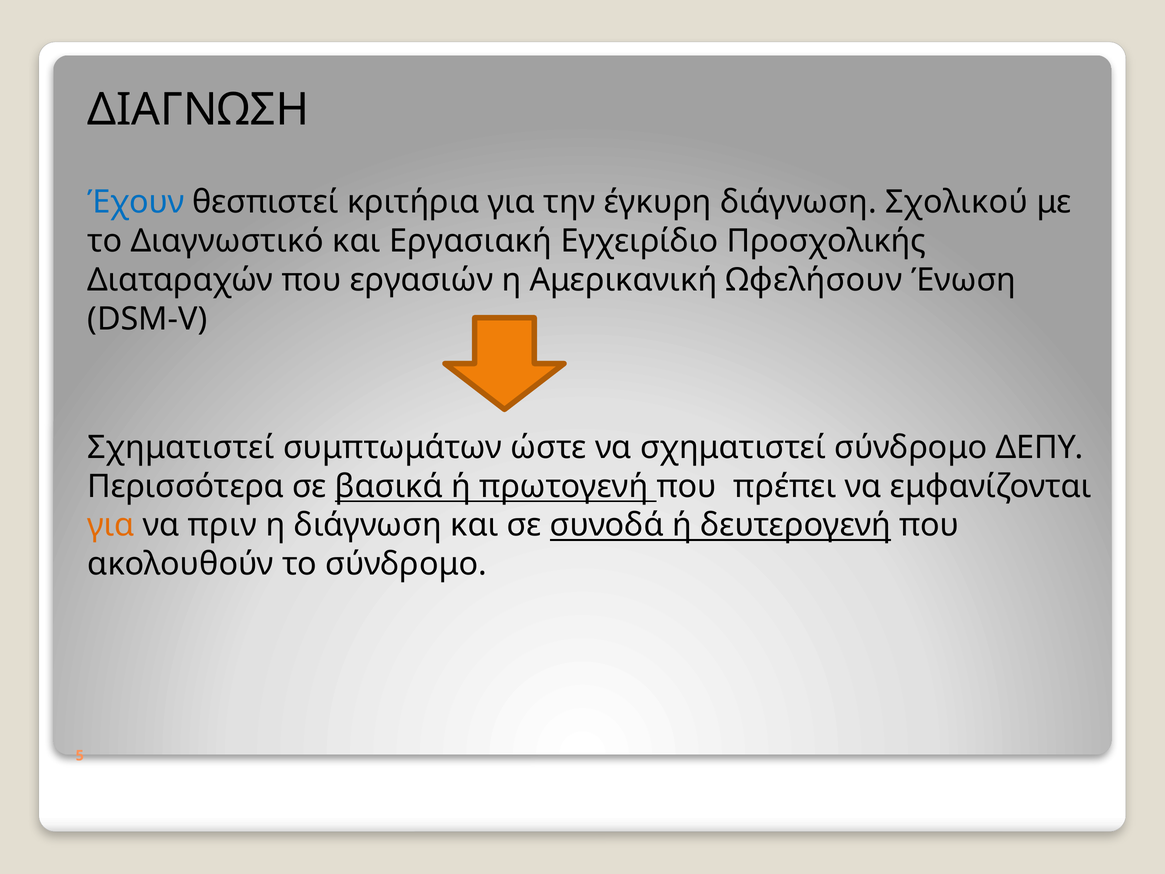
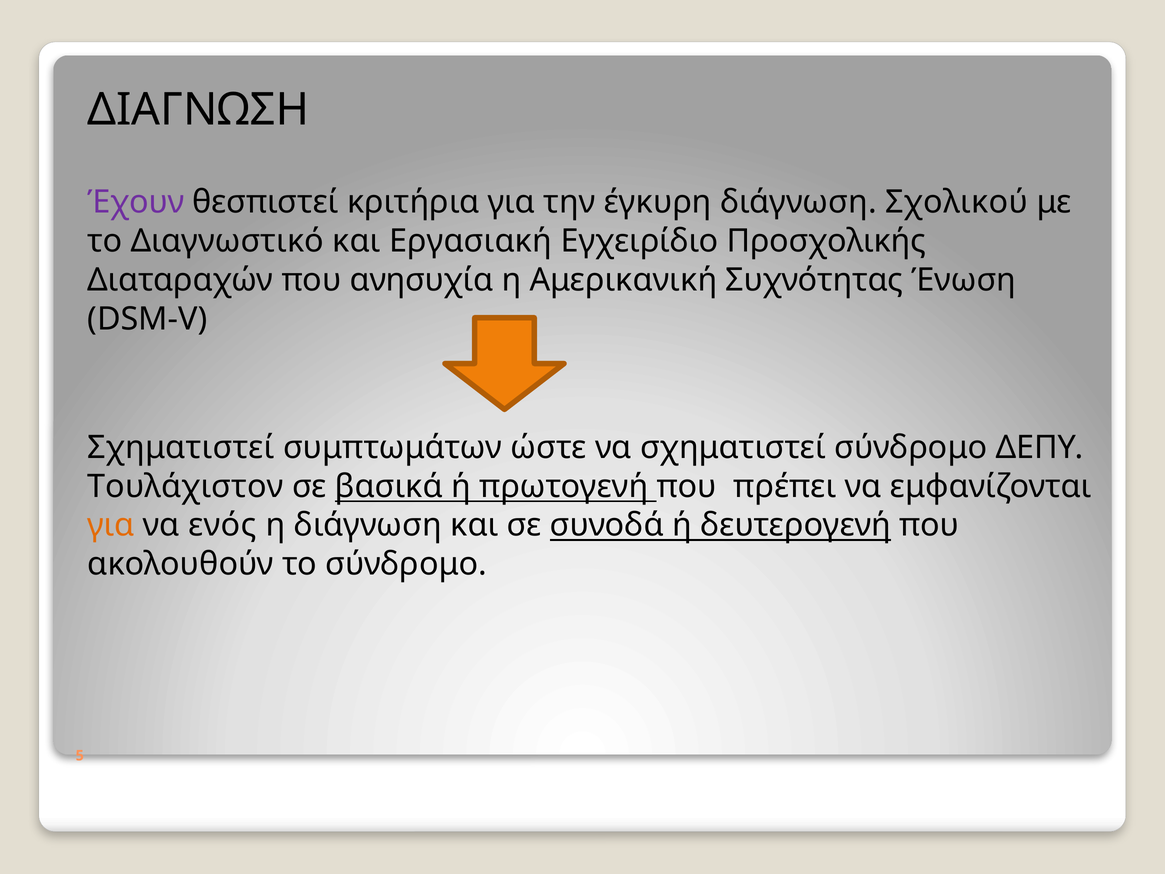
Έχουν colour: blue -> purple
εργασιών: εργασιών -> ανησυχία
Ωφελήσουν: Ωφελήσουν -> Συχνότητας
Περισσότερα: Περισσότερα -> Τουλάχιστον
πριν: πριν -> ενός
